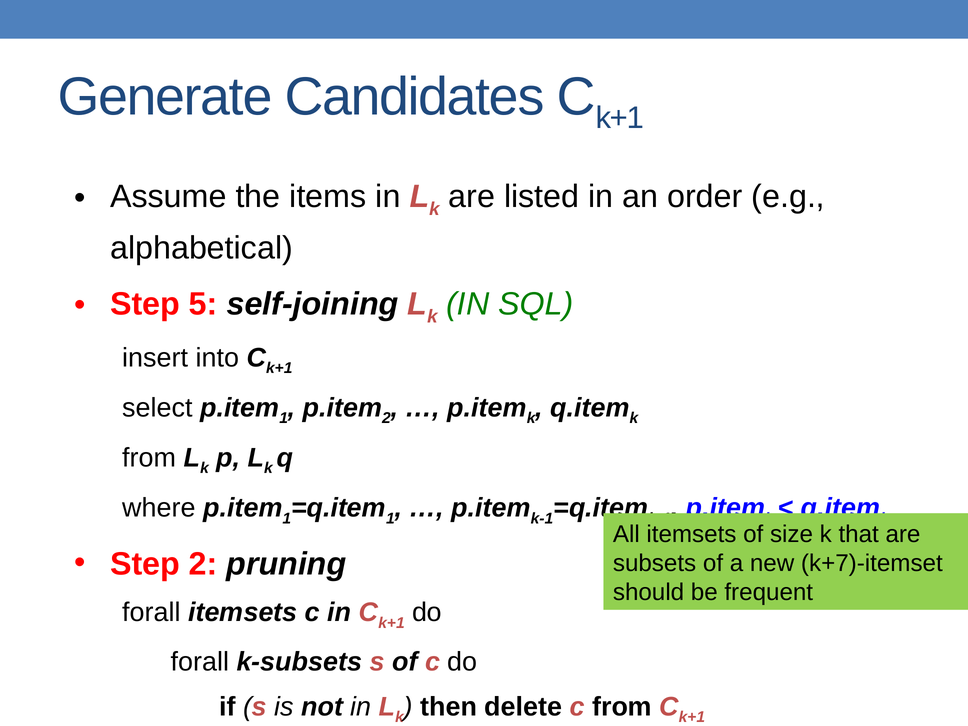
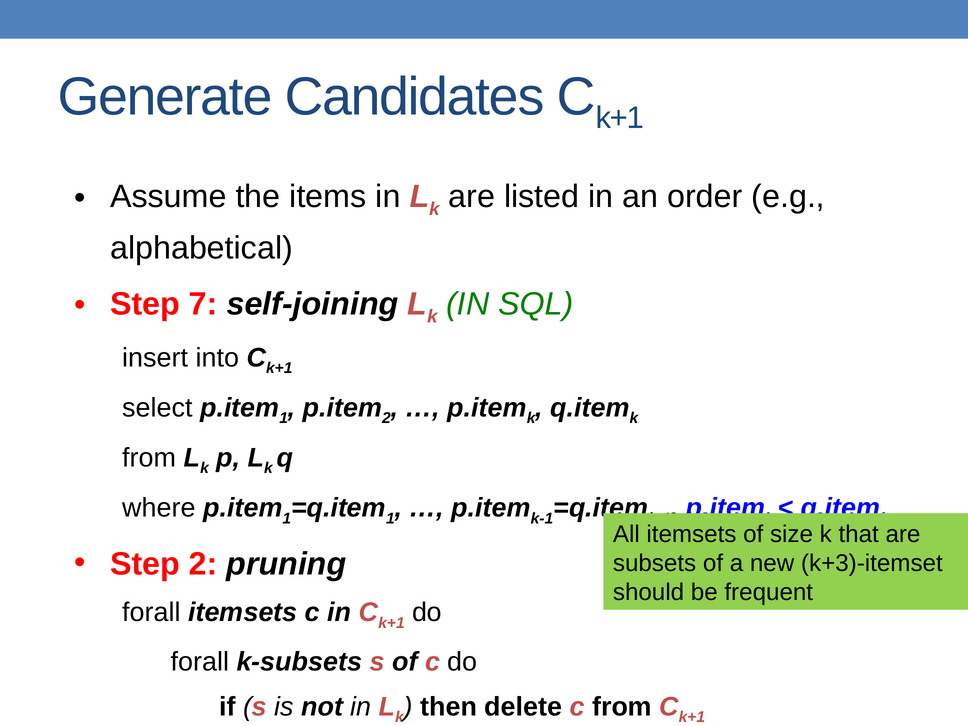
5: 5 -> 7
k+7)-itemset: k+7)-itemset -> k+3)-itemset
